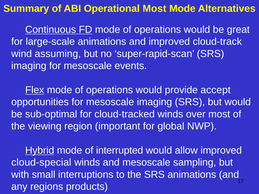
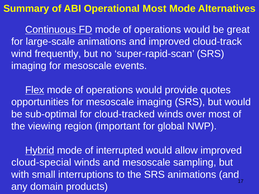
assuming: assuming -> frequently
accept: accept -> quotes
regions: regions -> domain
